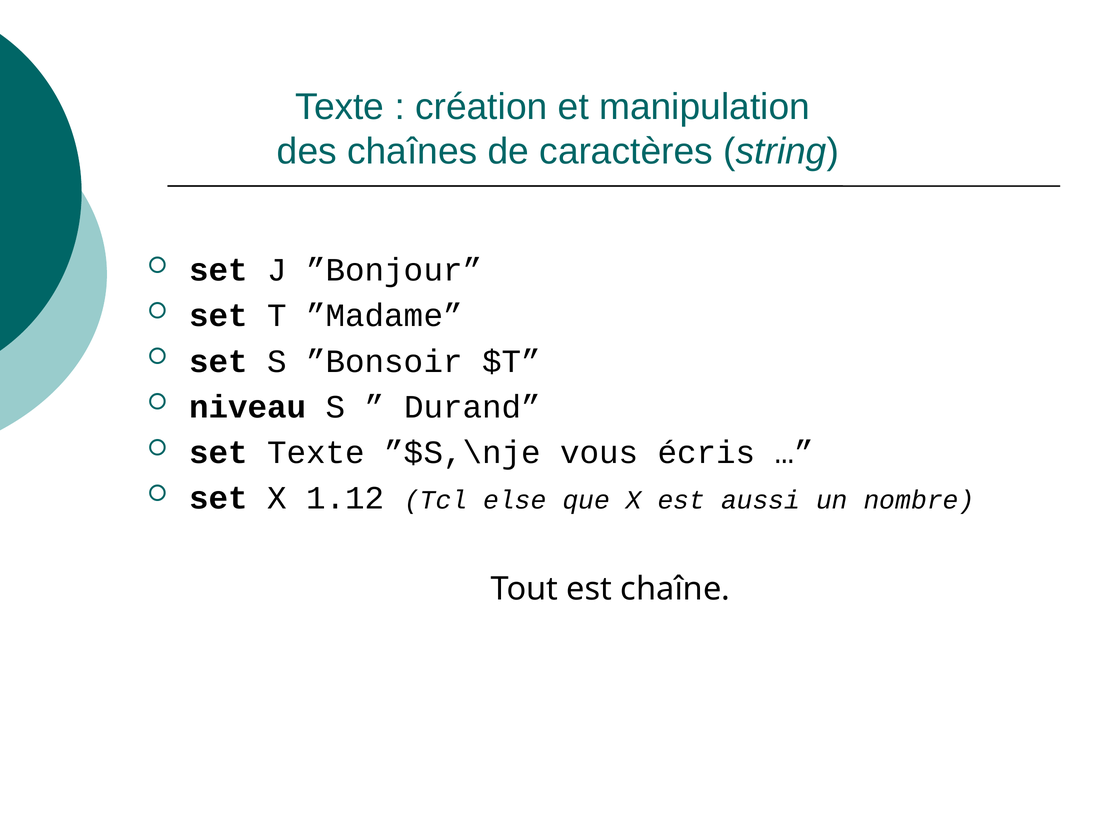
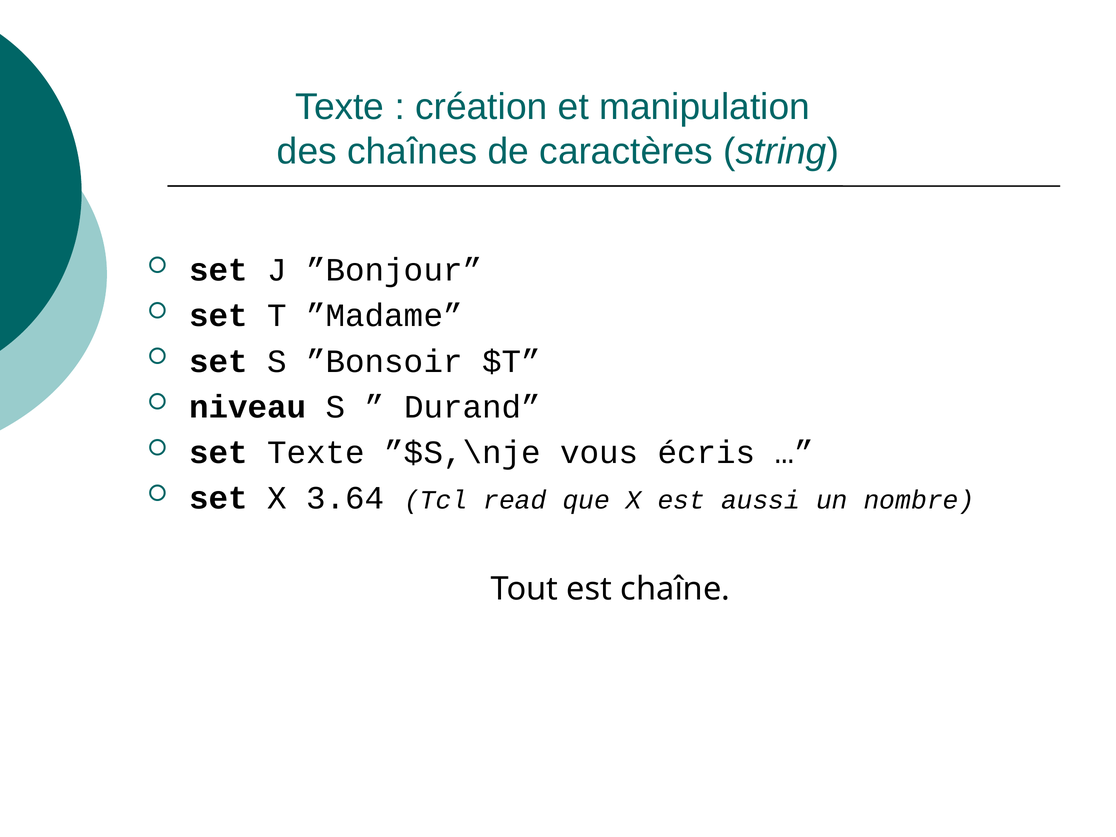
1.12: 1.12 -> 3.64
else: else -> read
